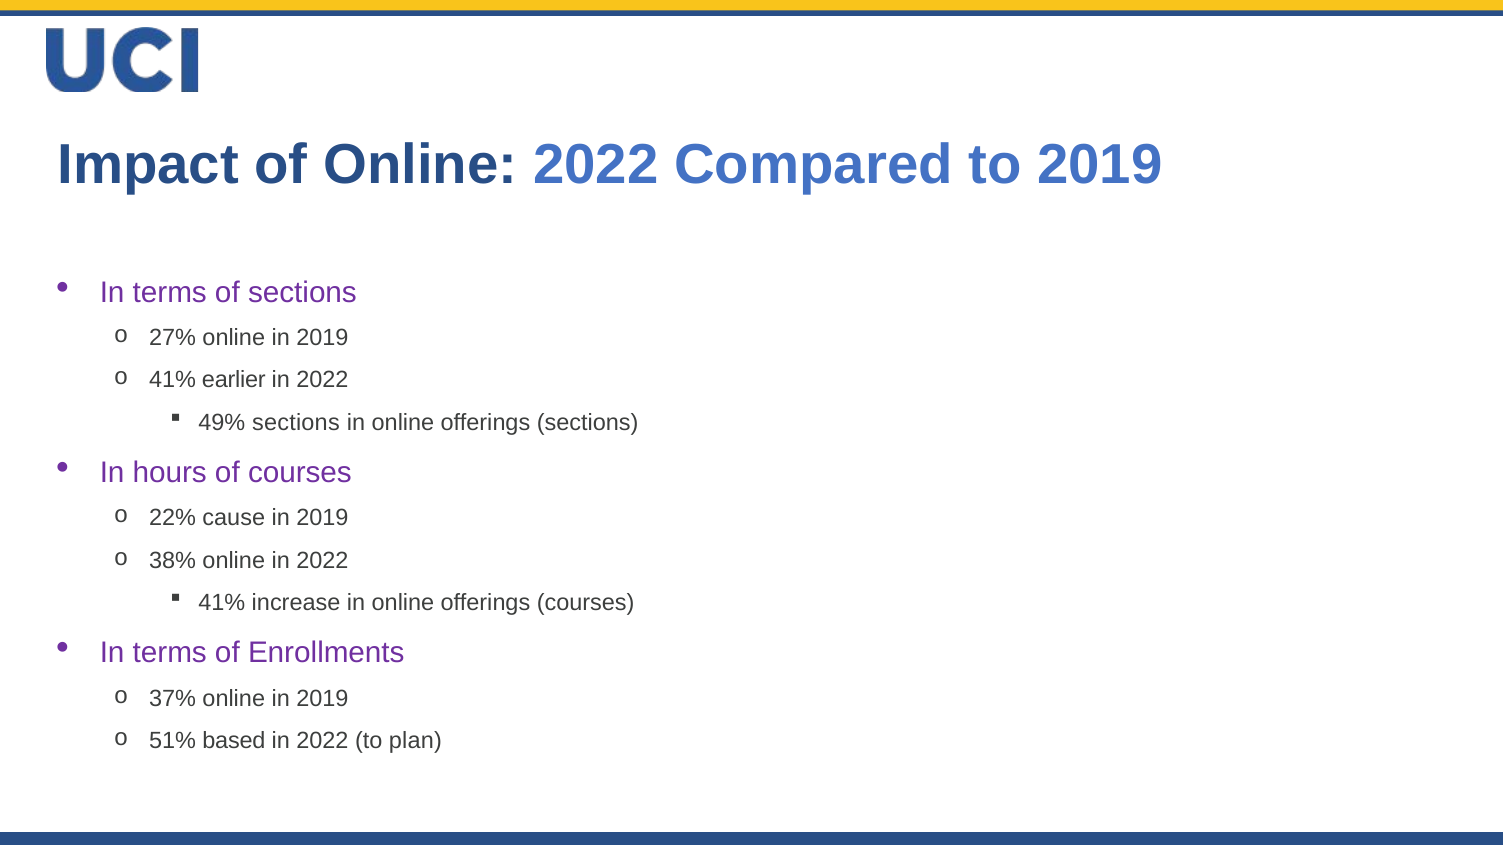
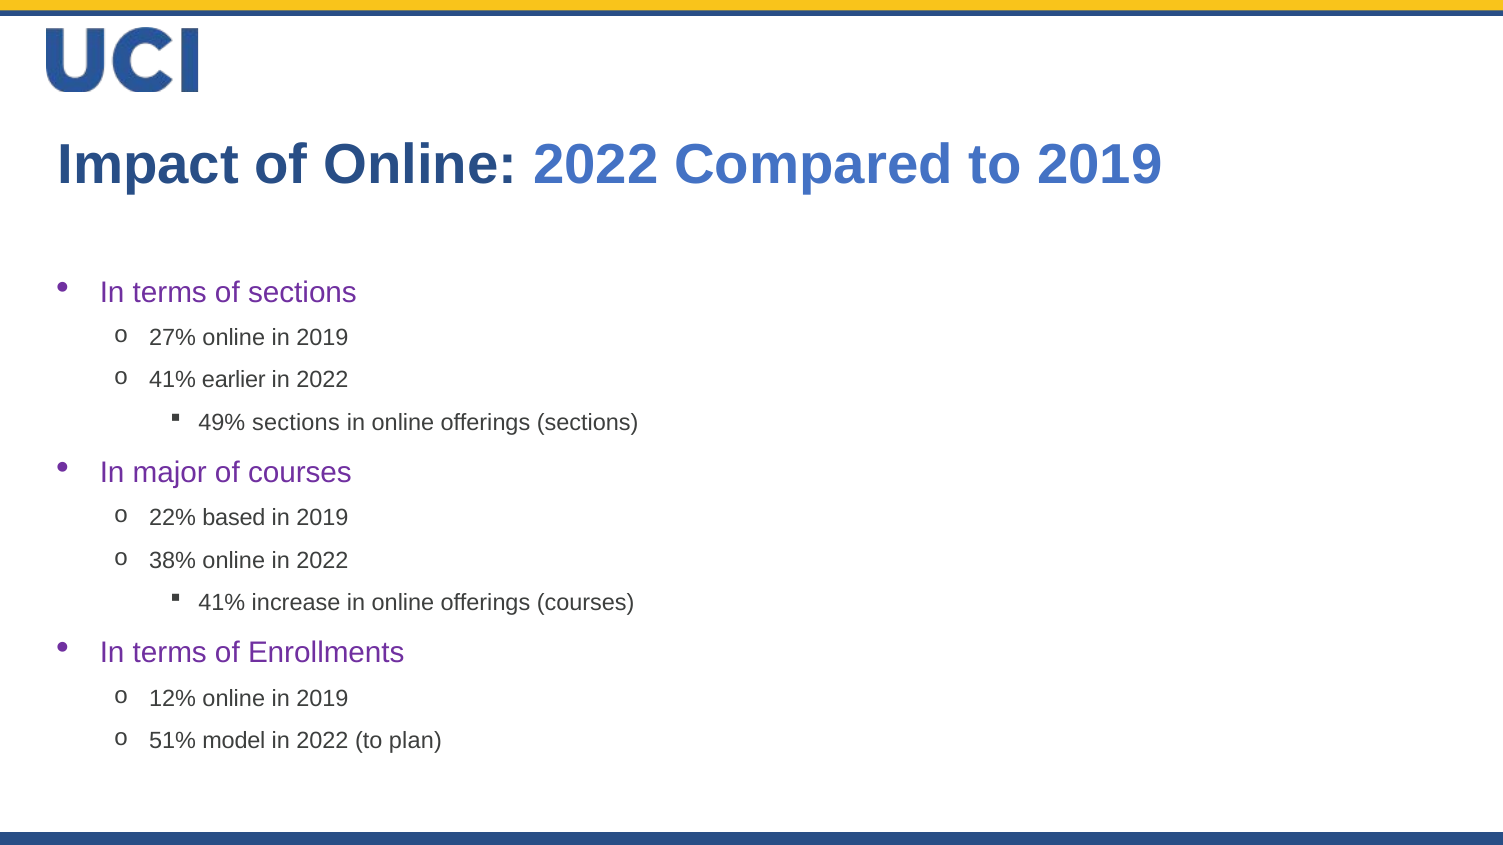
hours: hours -> major
cause: cause -> based
37%: 37% -> 12%
based: based -> model
